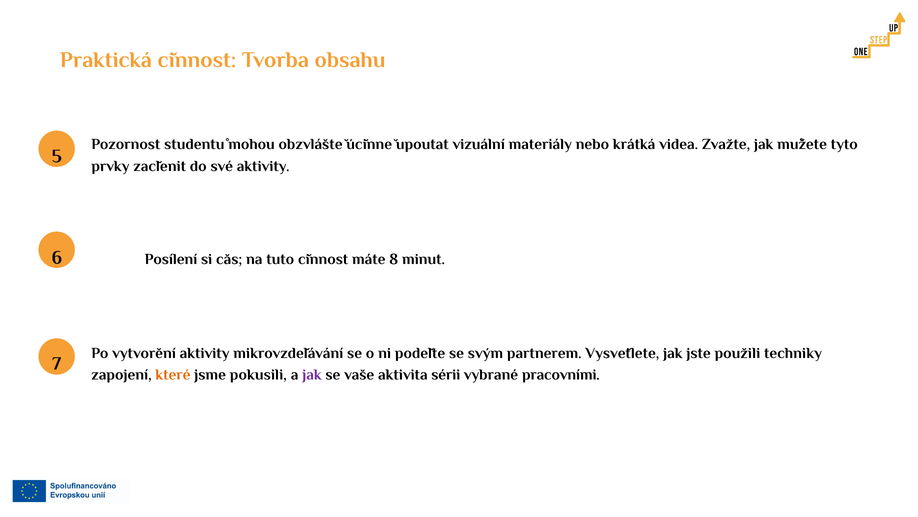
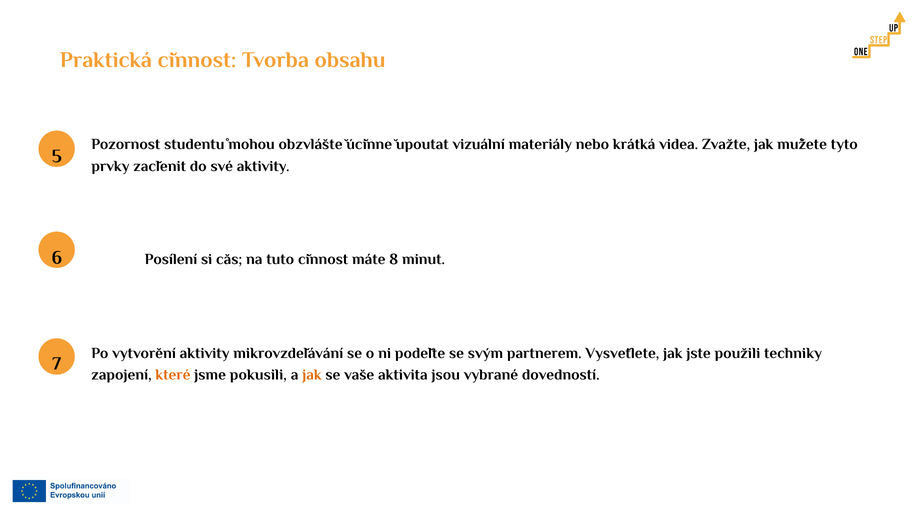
jak at (312, 374) colour: purple -> orange
sérii: sérii -> jsou
pracovními: pracovními -> dovedností
